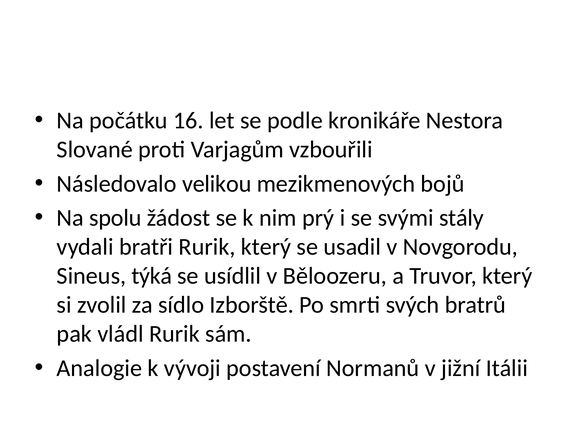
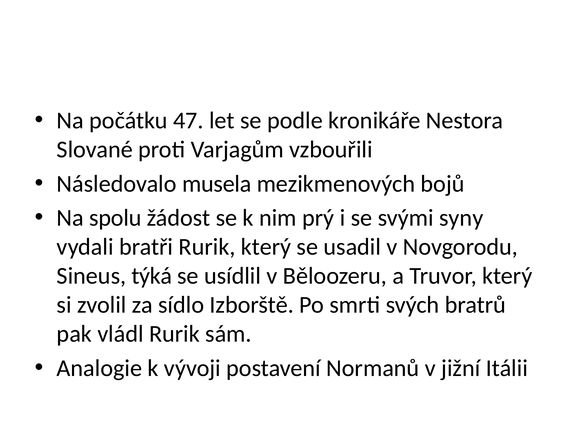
16: 16 -> 47
velikou: velikou -> musela
stály: stály -> syny
